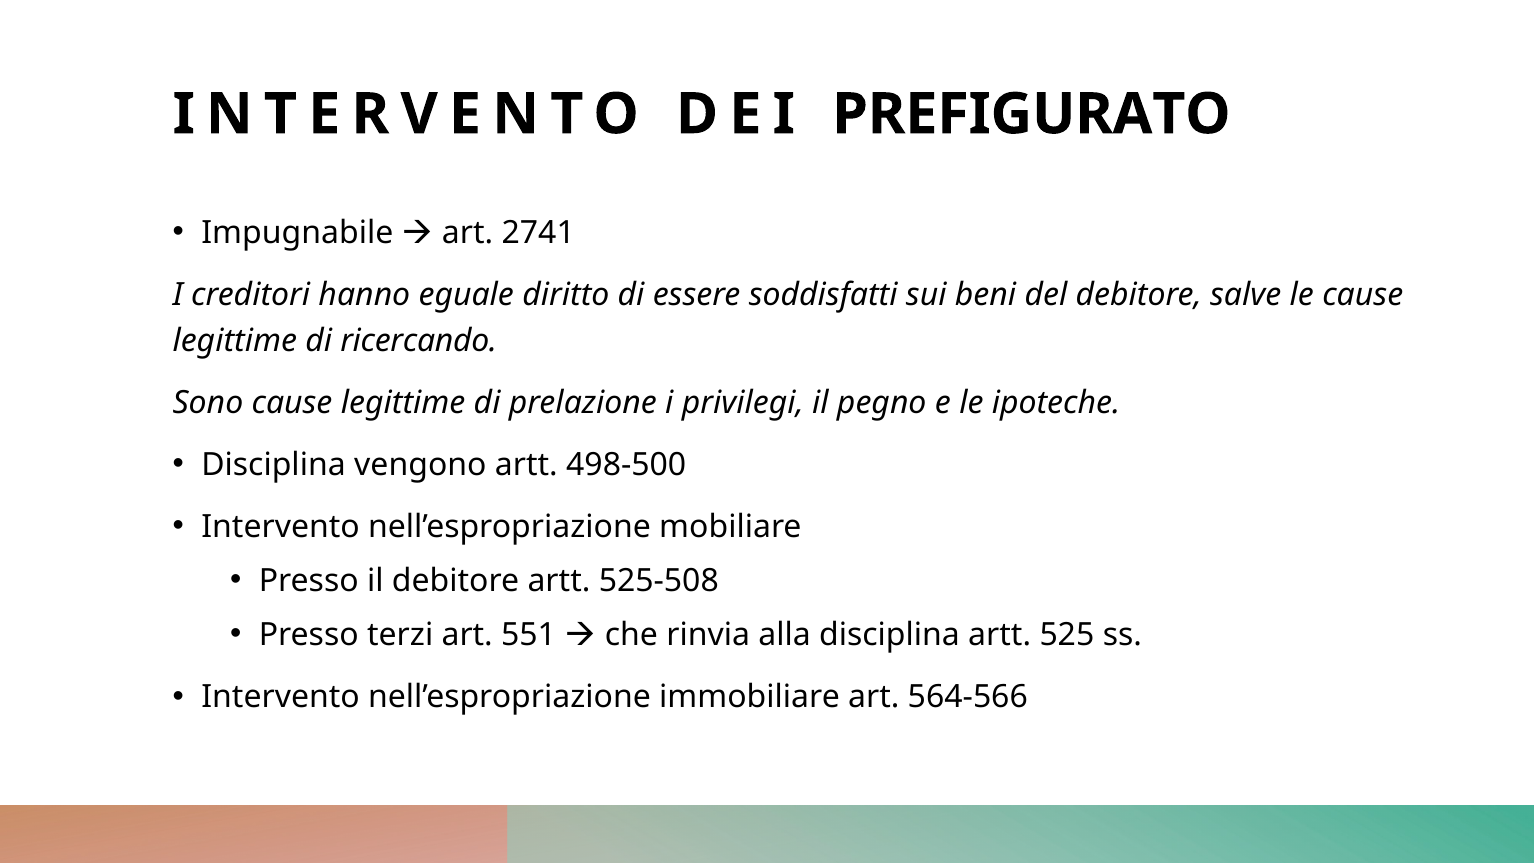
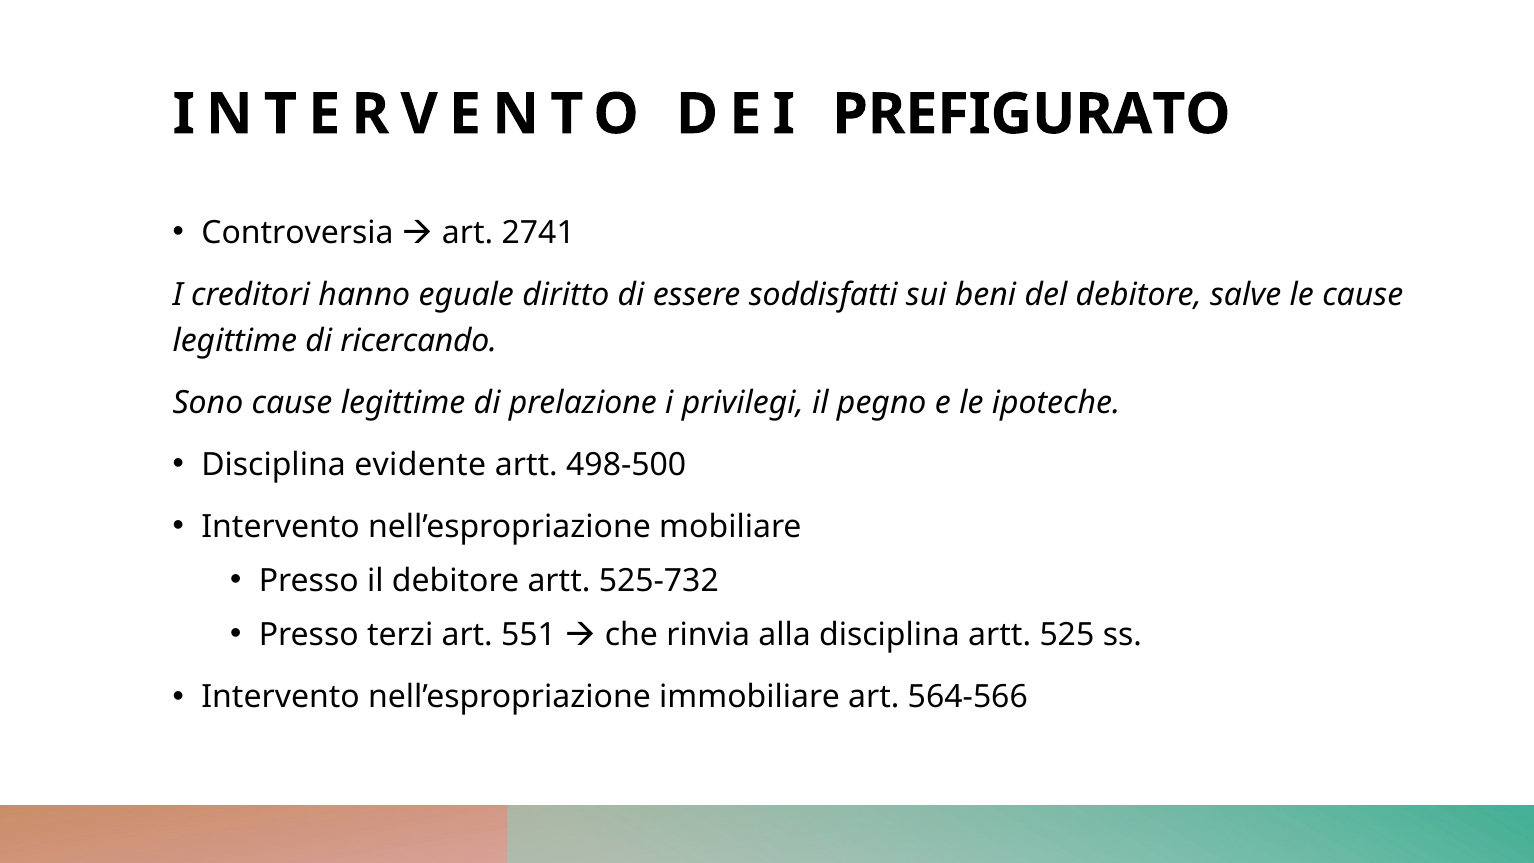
Impugnabile: Impugnabile -> Controversia
vengono: vengono -> evidente
525-508: 525-508 -> 525-732
